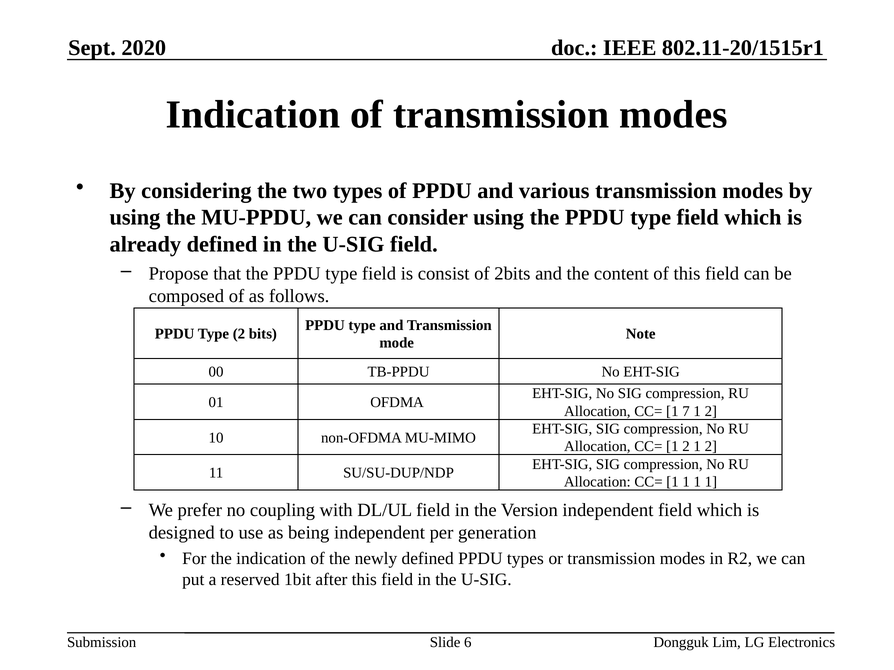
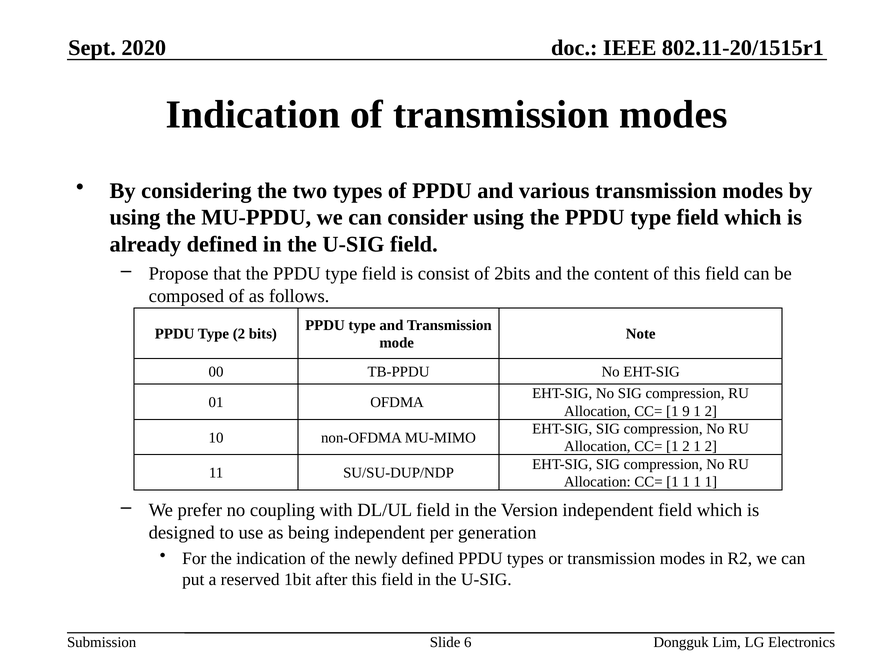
7: 7 -> 9
